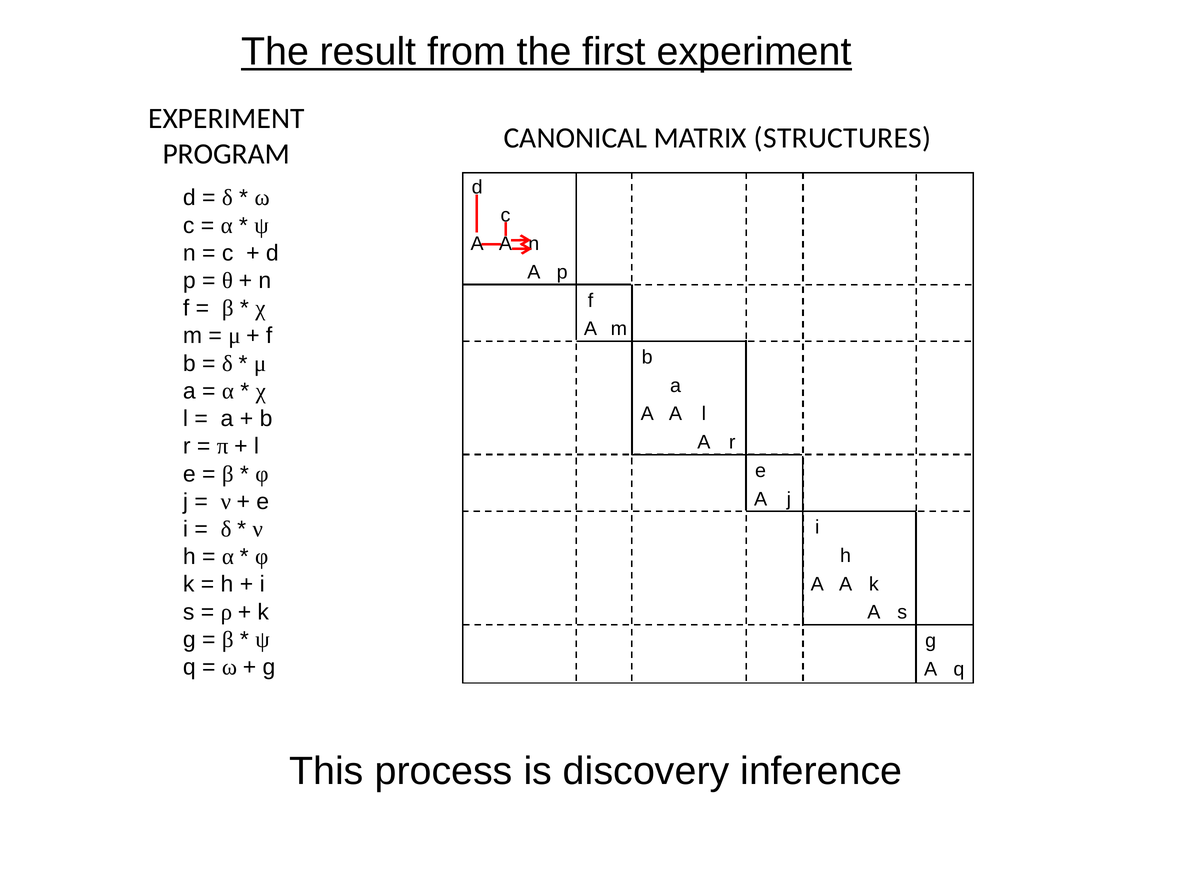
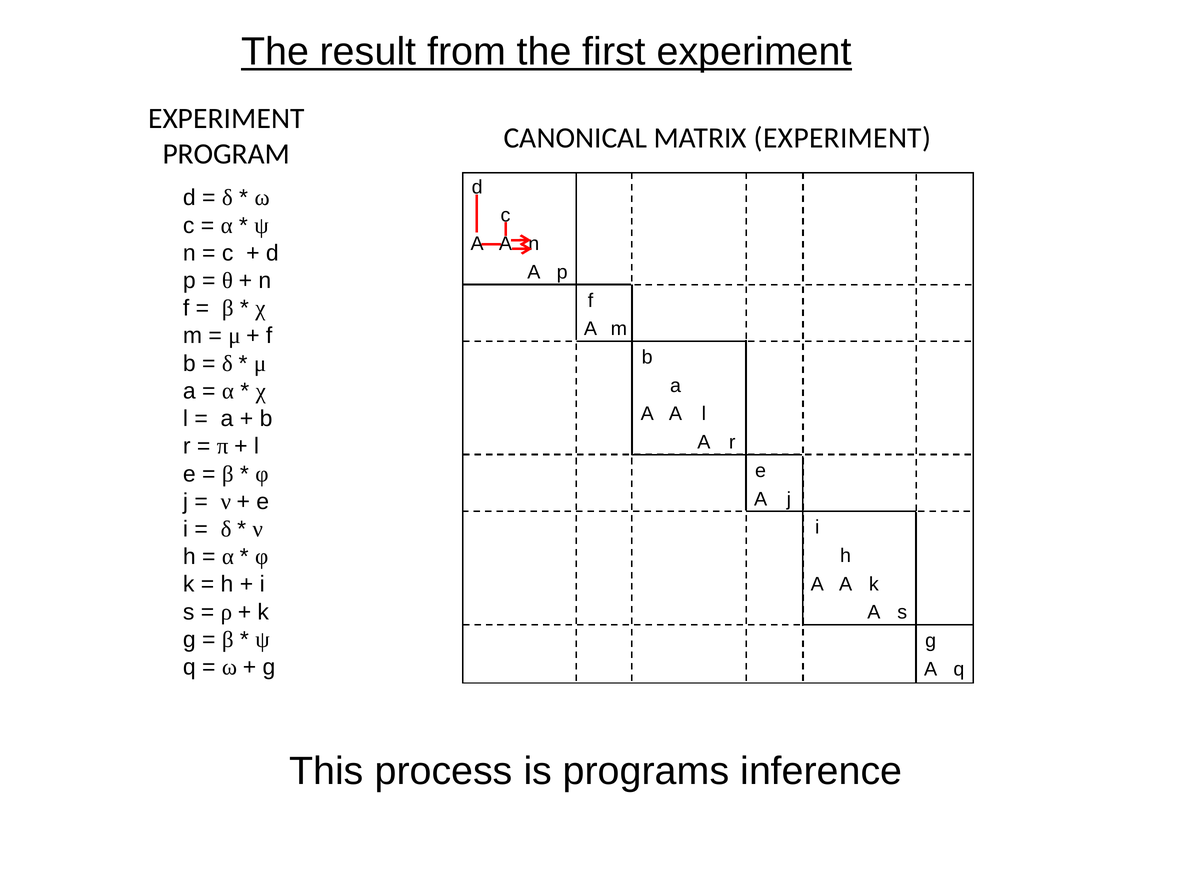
MATRIX STRUCTURES: STRUCTURES -> EXPERIMENT
discovery: discovery -> programs
